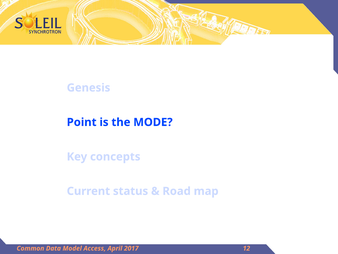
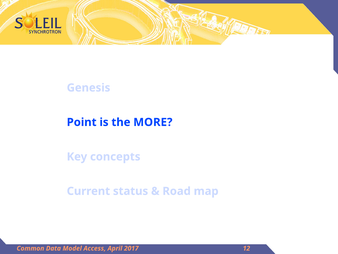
MODE: MODE -> MORE
